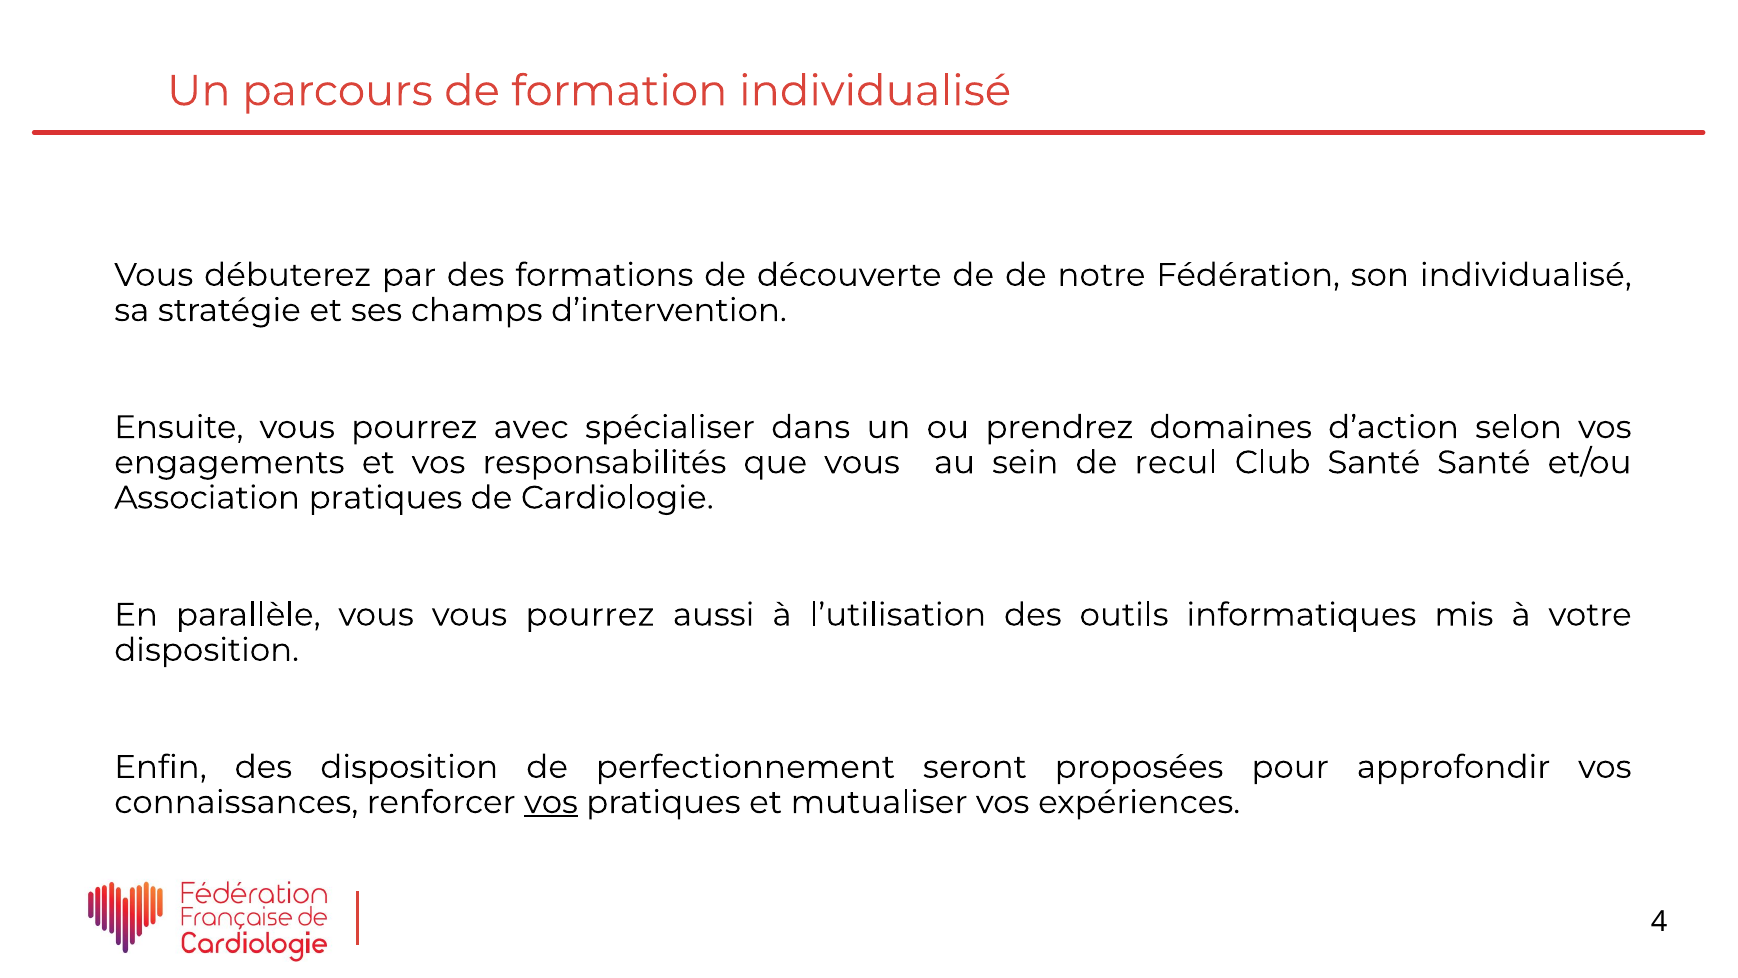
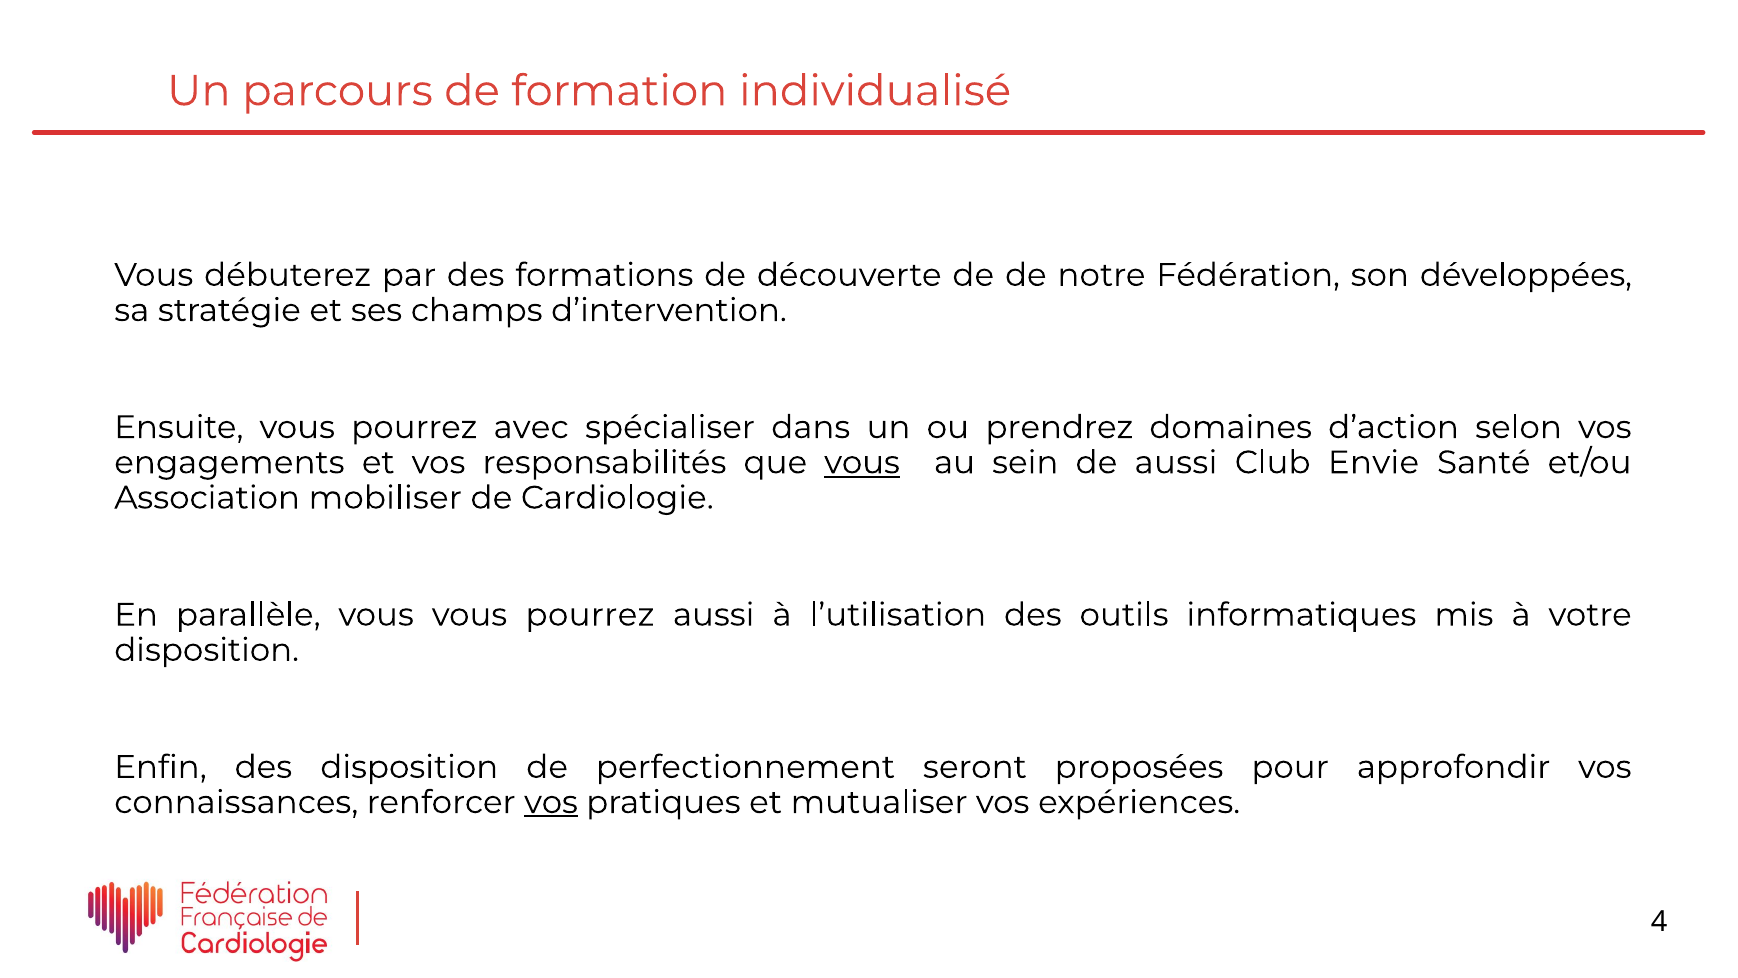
son individualisé: individualisé -> développées
vous at (862, 462) underline: none -> present
de recul: recul -> aussi
Club Santé: Santé -> Envie
Association pratiques: pratiques -> mobiliser
